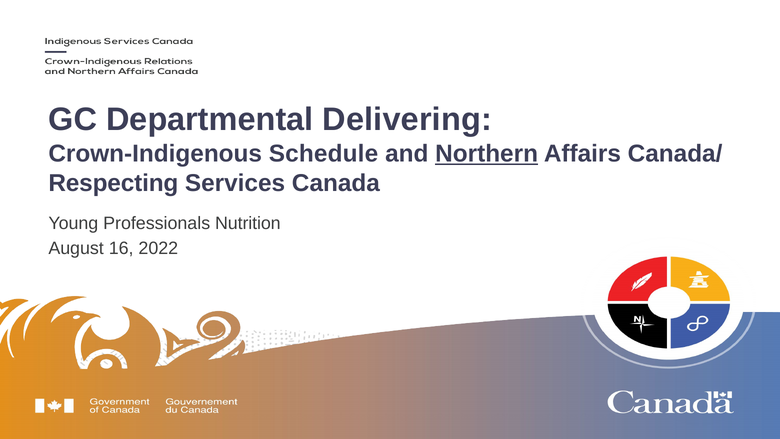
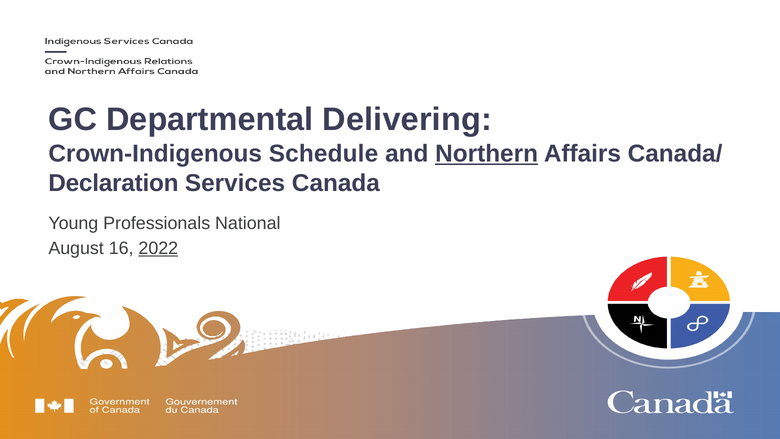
Respecting: Respecting -> Declaration
Nutrition: Nutrition -> National
2022 underline: none -> present
